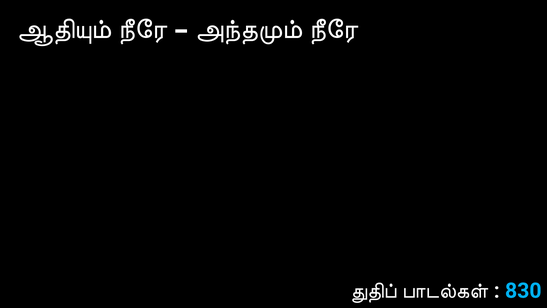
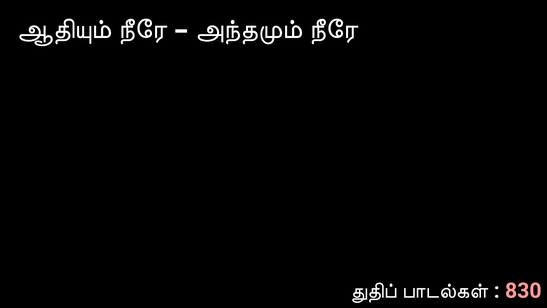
830 colour: light blue -> pink
